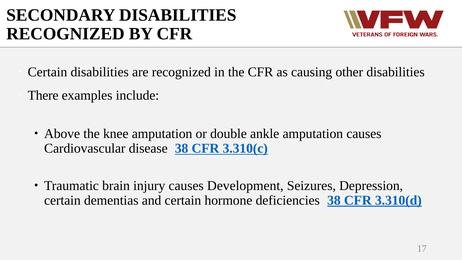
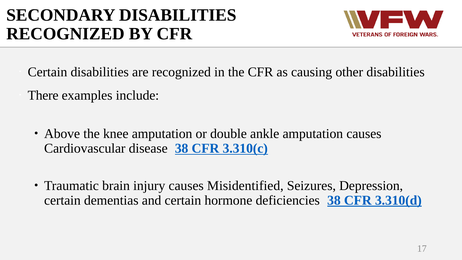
Development: Development -> Misidentified
